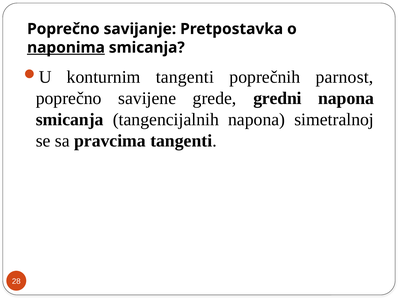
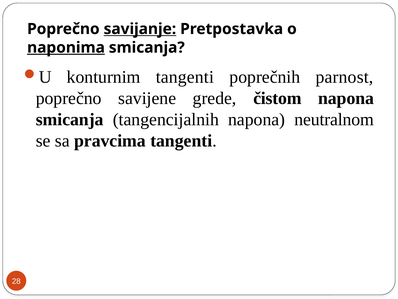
savijanje underline: none -> present
gredni: gredni -> čistom
simetralnoj: simetralnoj -> neutralnom
